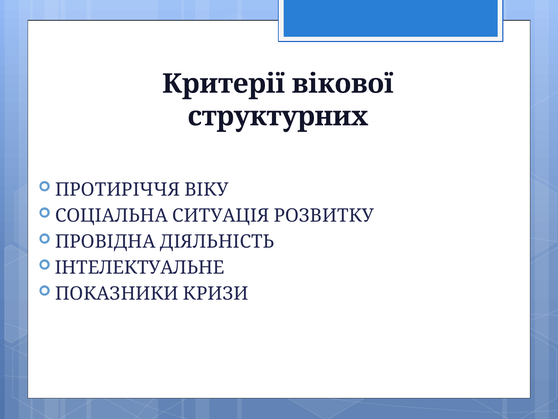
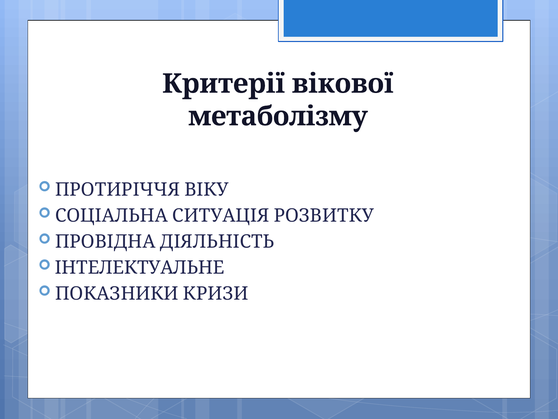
структурних: структурних -> метаболізму
